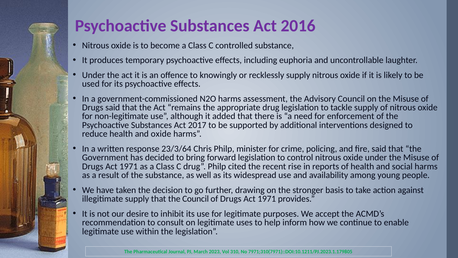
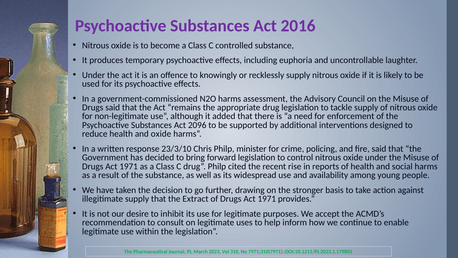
2017: 2017 -> 2096
23/3/64: 23/3/64 -> 23/3/10
the Council: Council -> Extract
